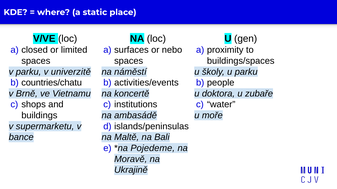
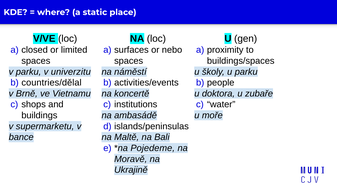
univerzitě: univerzitě -> univerzitu
countries/chatu: countries/chatu -> countries/dělal
